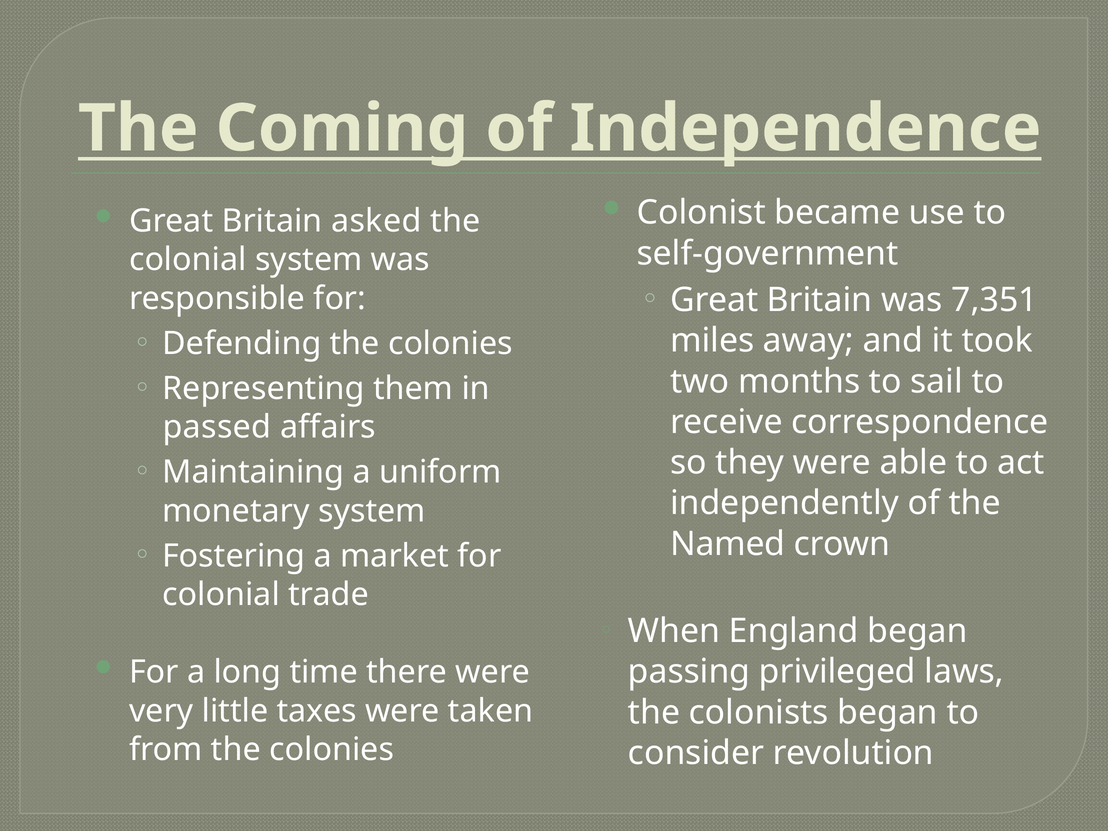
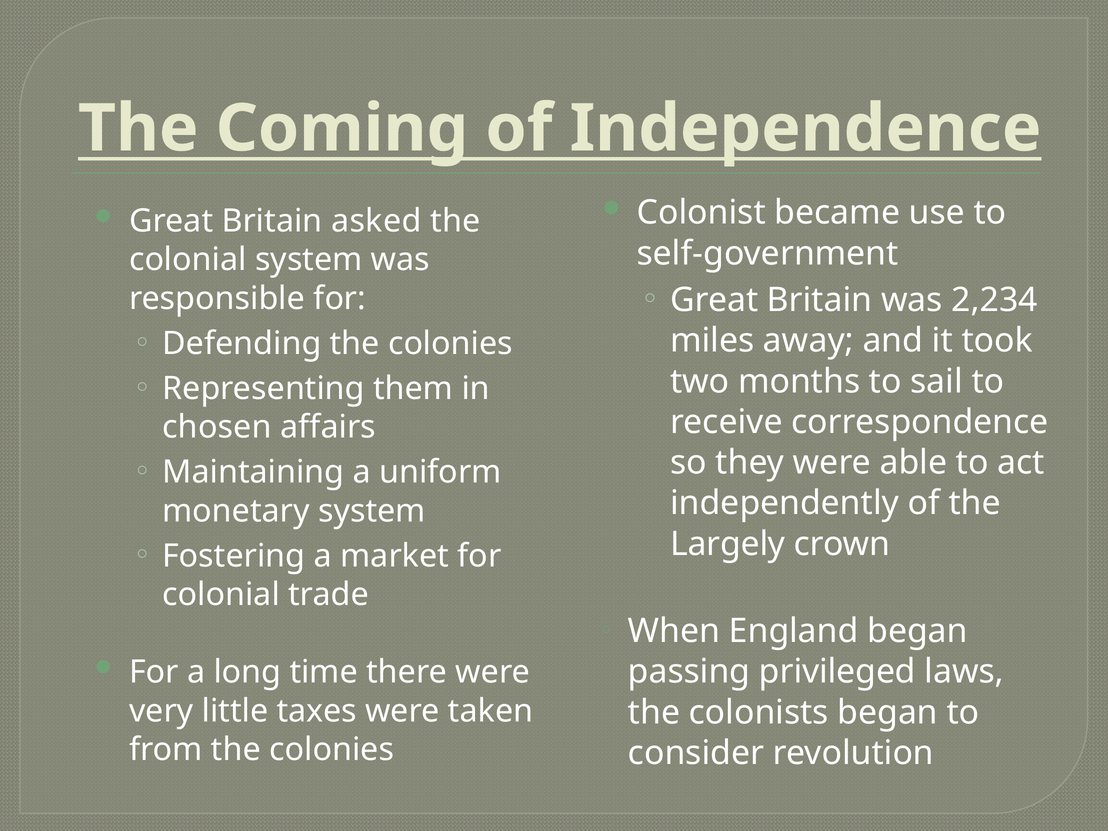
7,351: 7,351 -> 2,234
passed: passed -> chosen
Named: Named -> Largely
